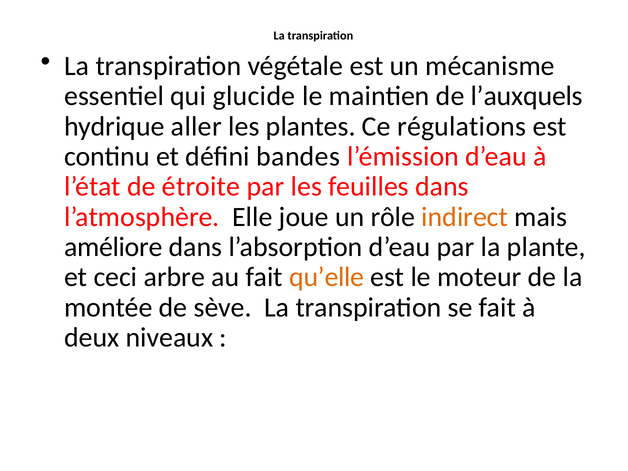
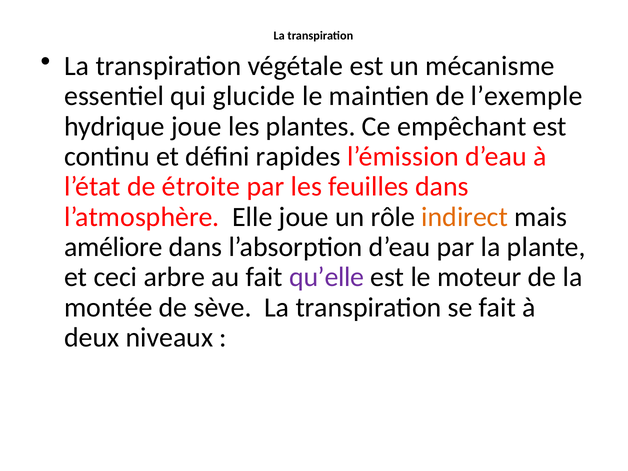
l’auxquels: l’auxquels -> l’exemple
hydrique aller: aller -> joue
régulations: régulations -> empêchant
bandes: bandes -> rapides
qu’elle colour: orange -> purple
